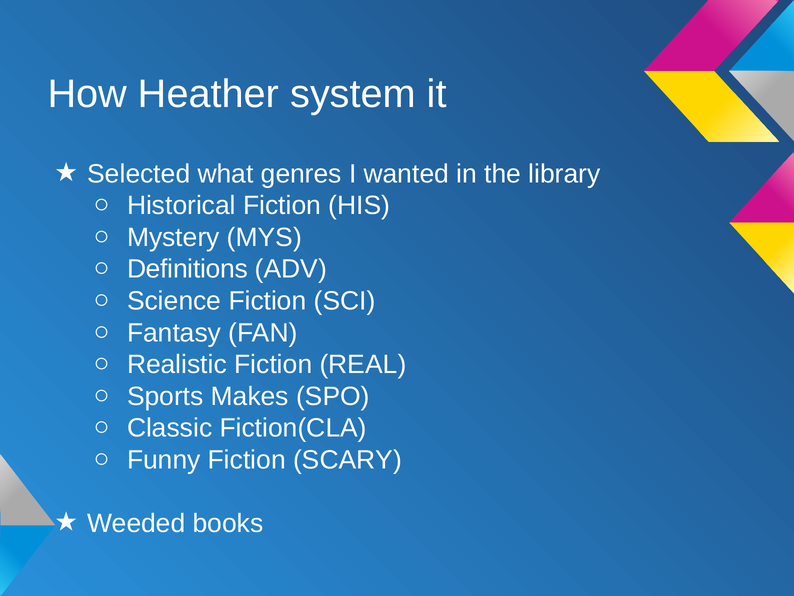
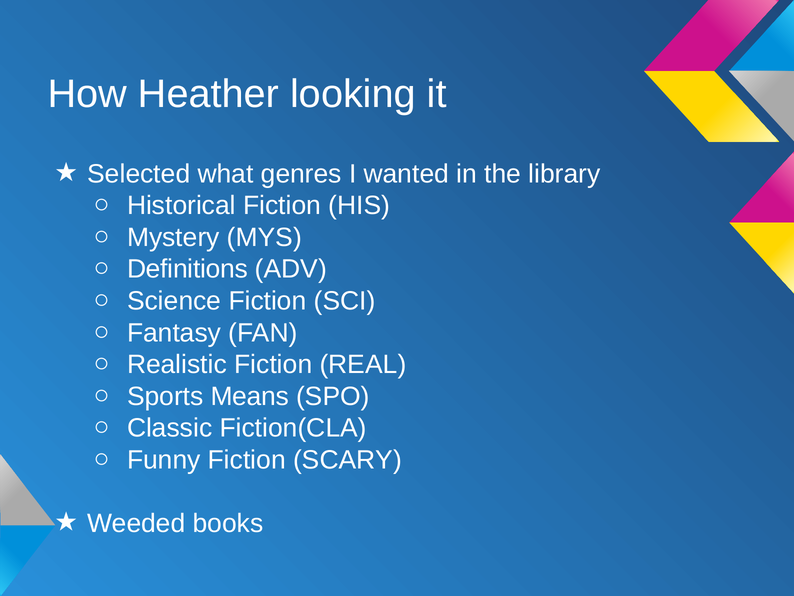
system: system -> looking
Makes: Makes -> Means
